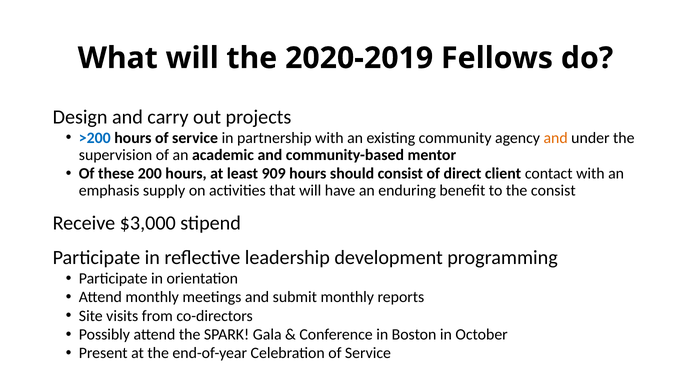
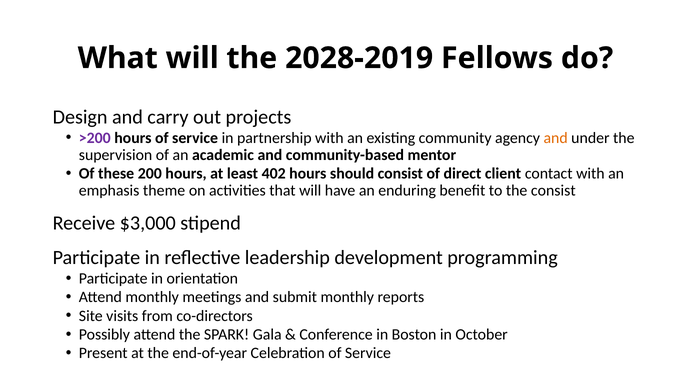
2020-2019: 2020-2019 -> 2028-2019
>200 colour: blue -> purple
909: 909 -> 402
supply: supply -> theme
